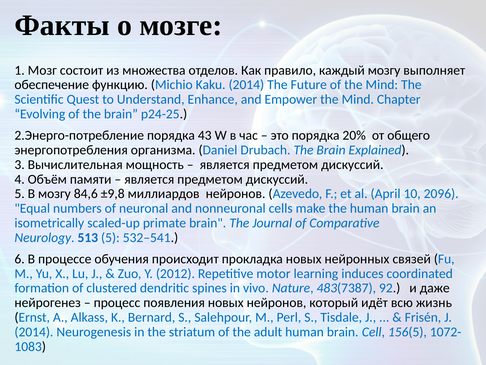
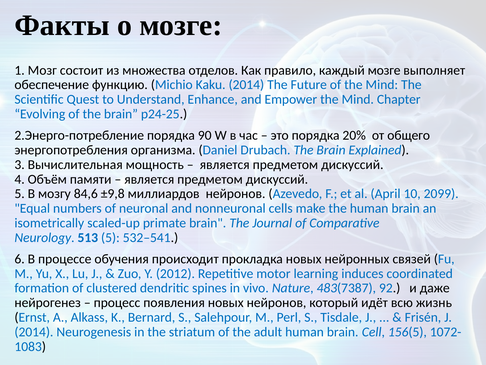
каждый мозгу: мозгу -> мозге
43: 43 -> 90
2096: 2096 -> 2099
